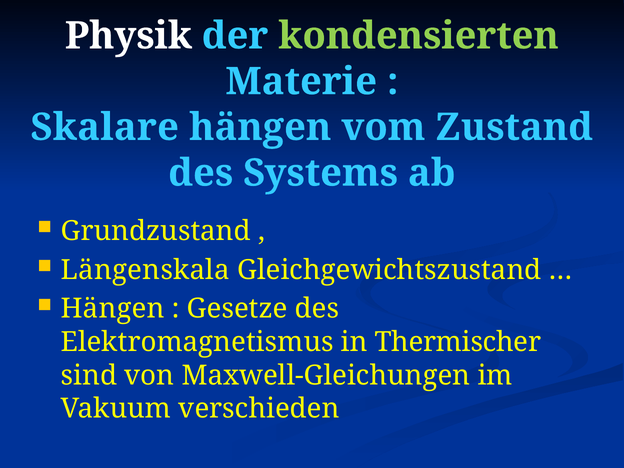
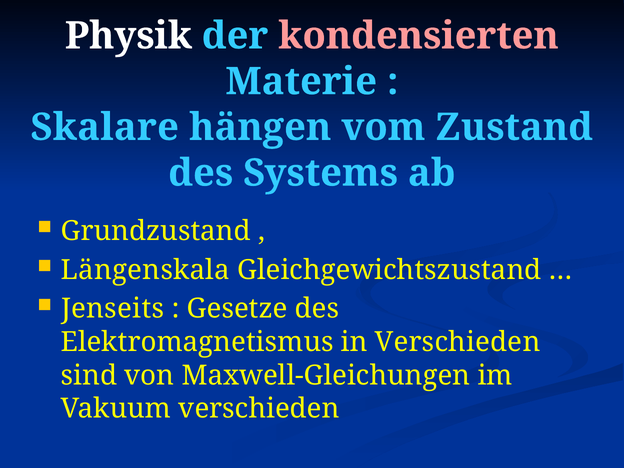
kondensierten colour: light green -> pink
Hängen at (113, 309): Hängen -> Jenseits
in Thermischer: Thermischer -> Verschieden
